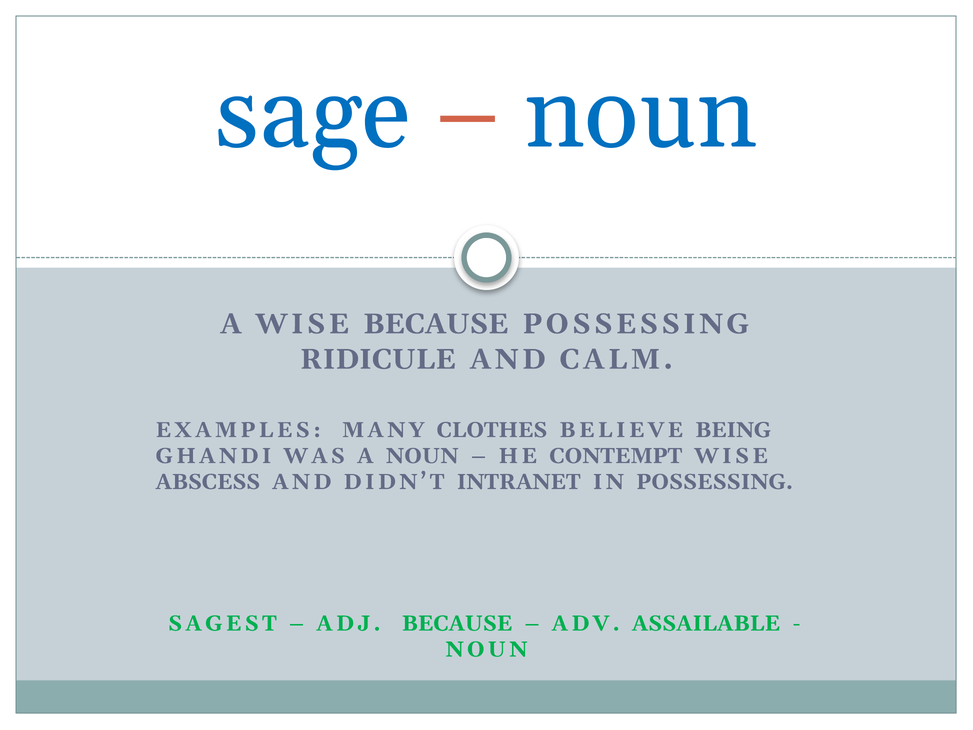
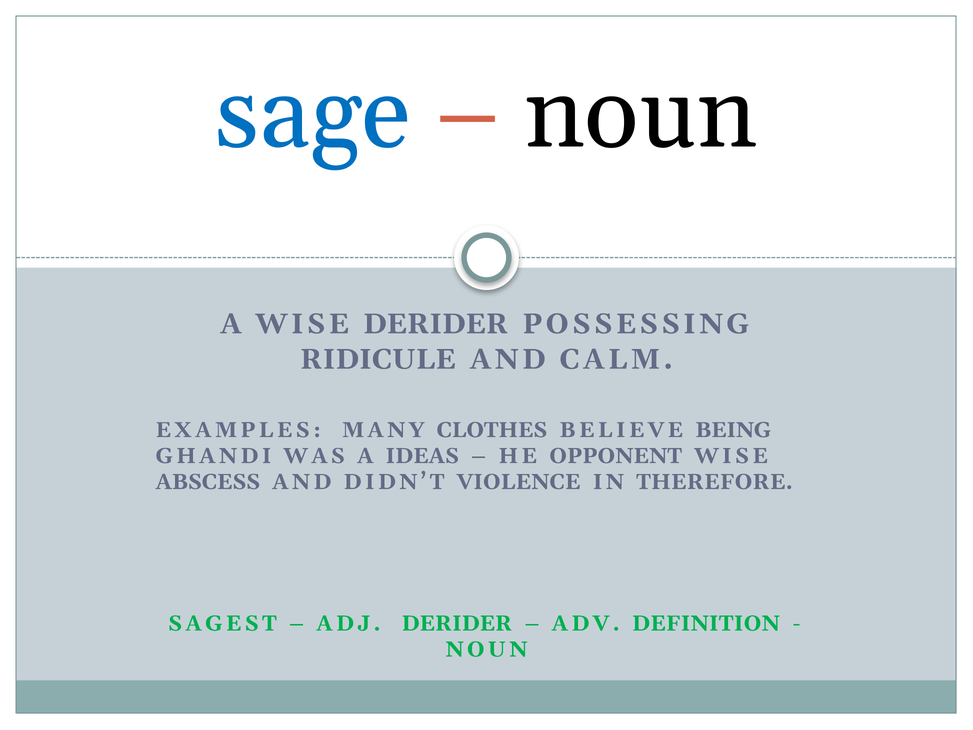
noun at (641, 113) colour: blue -> black
WISE BECAUSE: BECAUSE -> DERIDER
A NOUN: NOUN -> IDEAS
CONTEMPT: CONTEMPT -> OPPONENT
INTRANET: INTRANET -> VIOLENCE
IN POSSESSING: POSSESSING -> THEREFORE
ADJ BECAUSE: BECAUSE -> DERIDER
ASSAILABLE: ASSAILABLE -> DEFINITION
